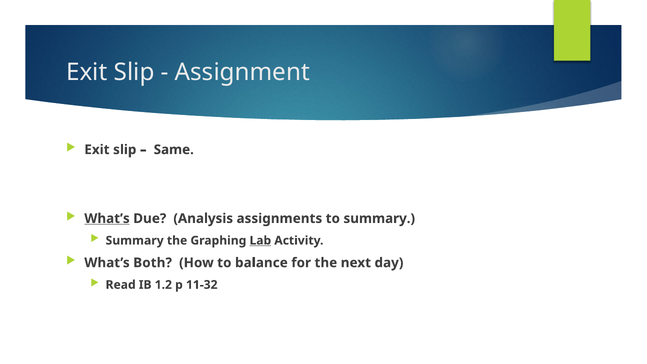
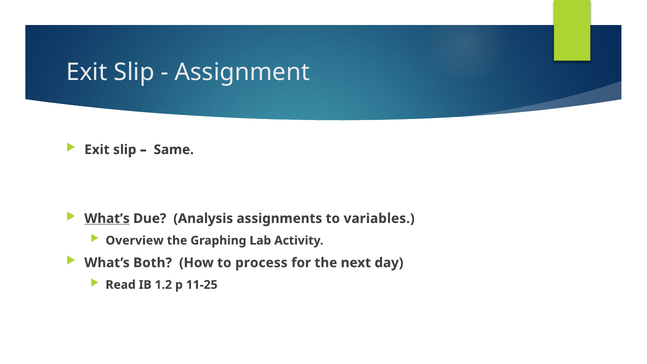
to summary: summary -> variables
Summary at (135, 240): Summary -> Overview
Lab underline: present -> none
balance: balance -> process
11-32: 11-32 -> 11-25
